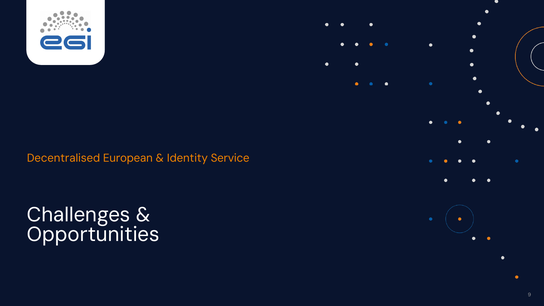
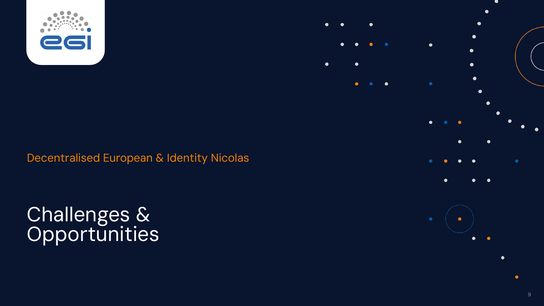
Service: Service -> Nicolas
